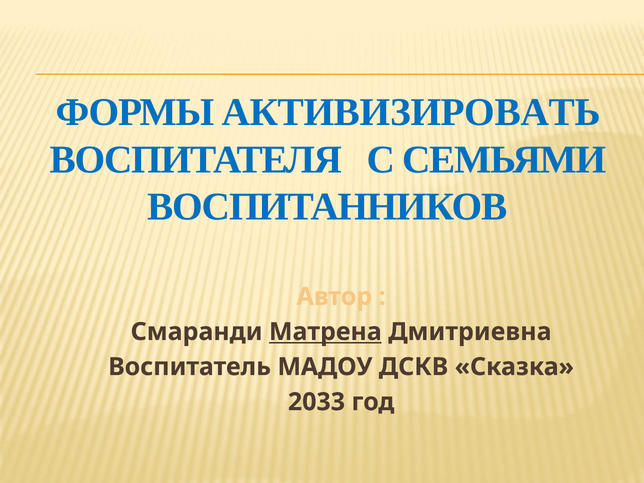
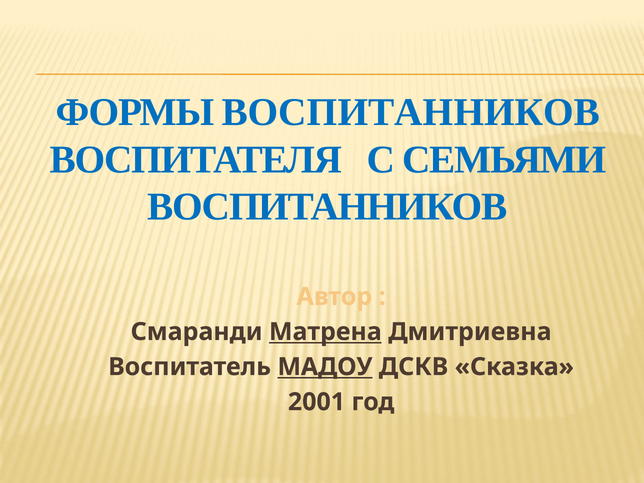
ФОРМЫ АКТИВИЗИРОВАТЬ: АКТИВИЗИРОВАТЬ -> ВОСПИТАННИКОВ
МАДОУ underline: none -> present
2033: 2033 -> 2001
